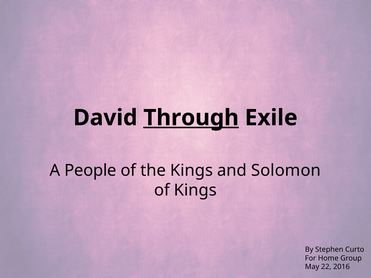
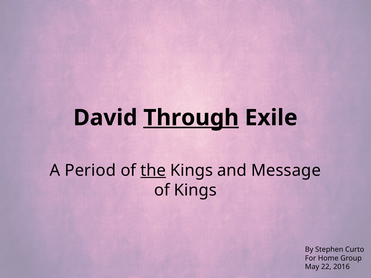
People: People -> Period
the underline: none -> present
Solomon: Solomon -> Message
